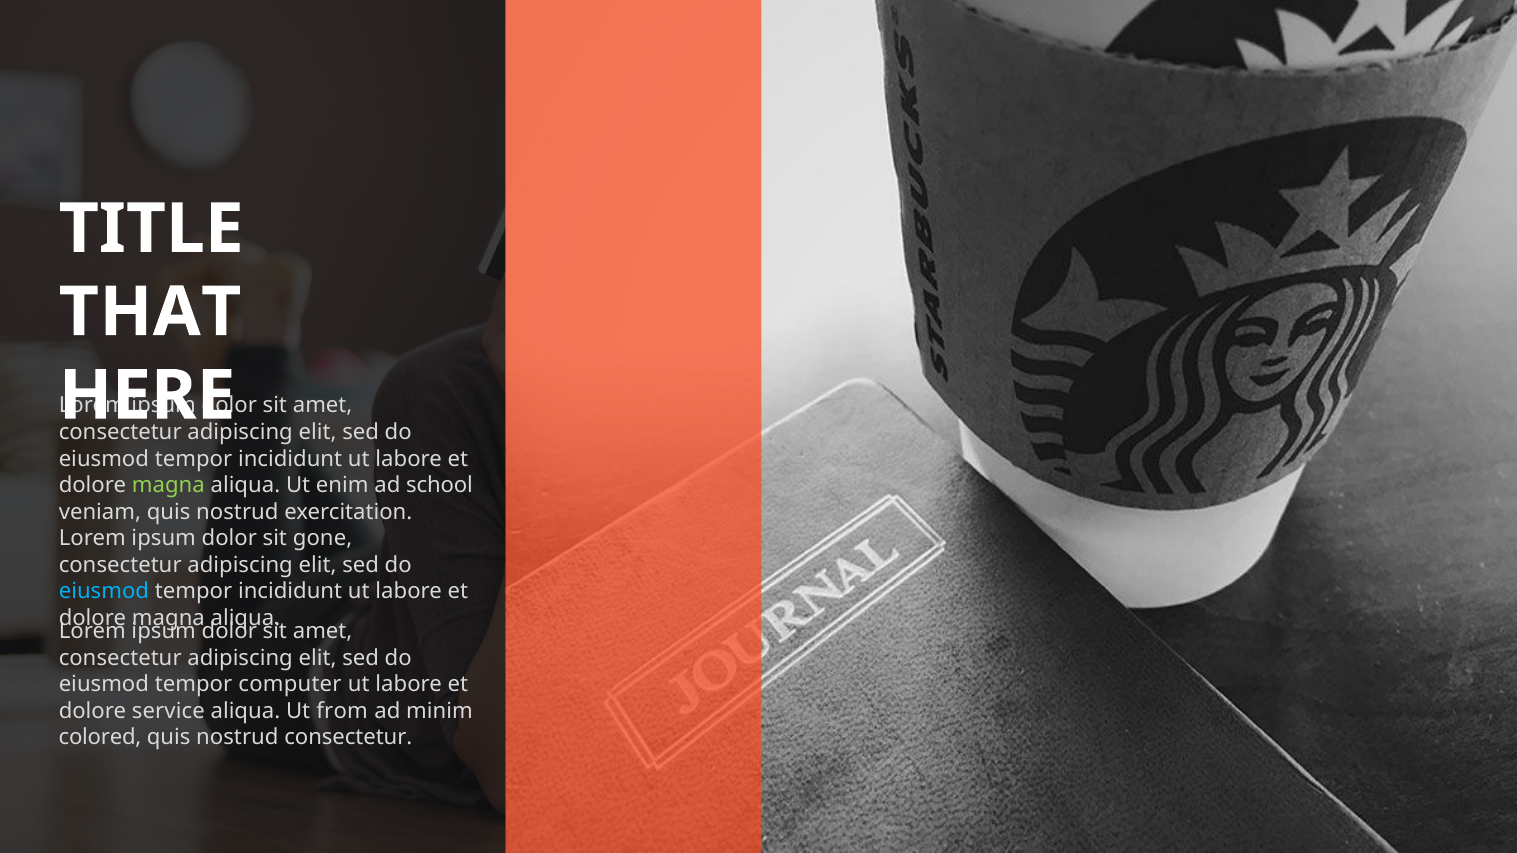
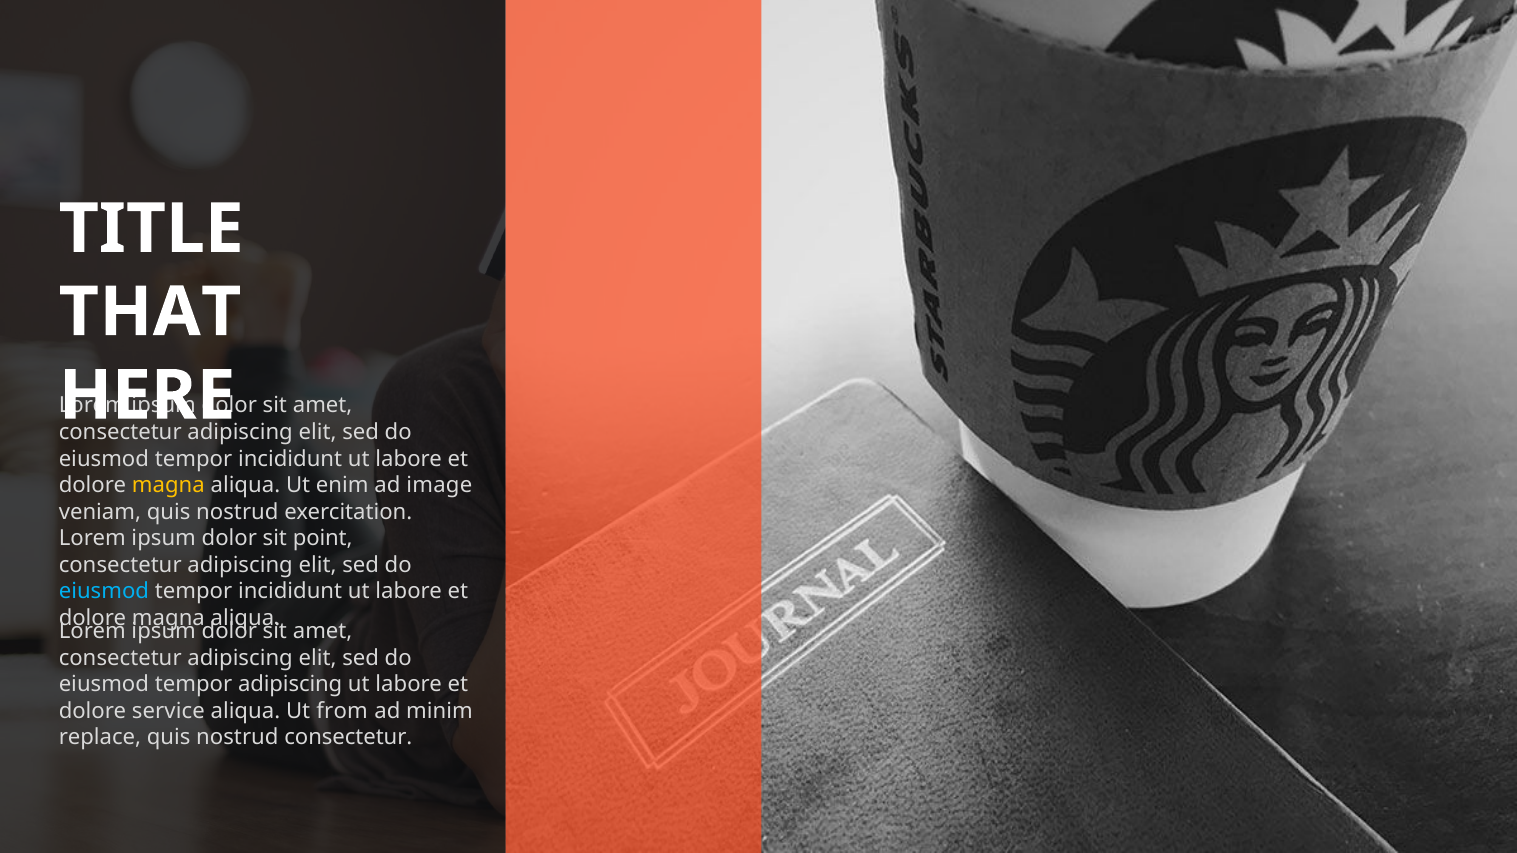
magna at (168, 485) colour: light green -> yellow
school: school -> image
gone: gone -> point
tempor computer: computer -> adipiscing
colored: colored -> replace
